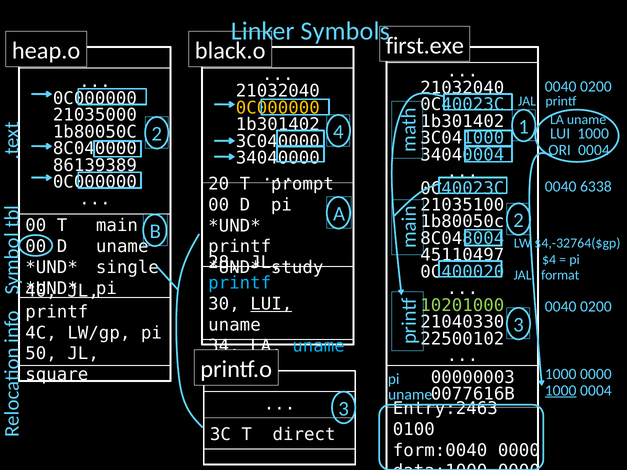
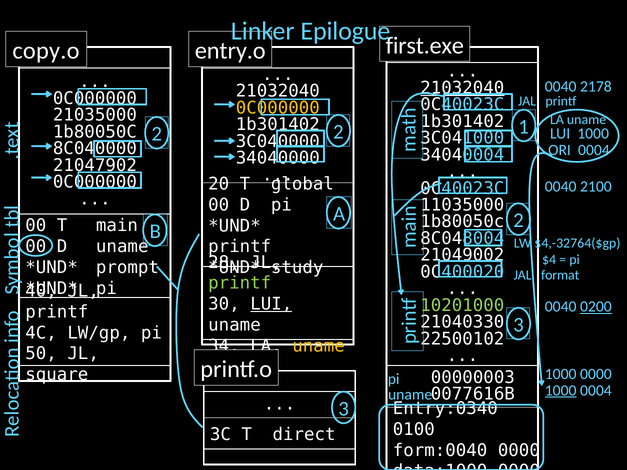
Symbols: Symbols -> Epilogue
heap.o: heap.o -> copy.o
black.o: black.o -> entry.o
21032040 at (462, 88) underline: none -> present
0200 at (596, 87): 0200 -> 2178
2 4: 4 -> 2
86139389: 86139389 -> 21047902
prompt: prompt -> global
6338: 6338 -> 2100
21035100: 21035100 -> 11035000
45110497: 45110497 -> 21049002
single: single -> prompt
printf at (240, 283) colour: light blue -> light green
0200 at (596, 307) underline: none -> present
uname at (319, 346) colour: light blue -> yellow
Entry:2463: Entry:2463 -> Entry:0340
